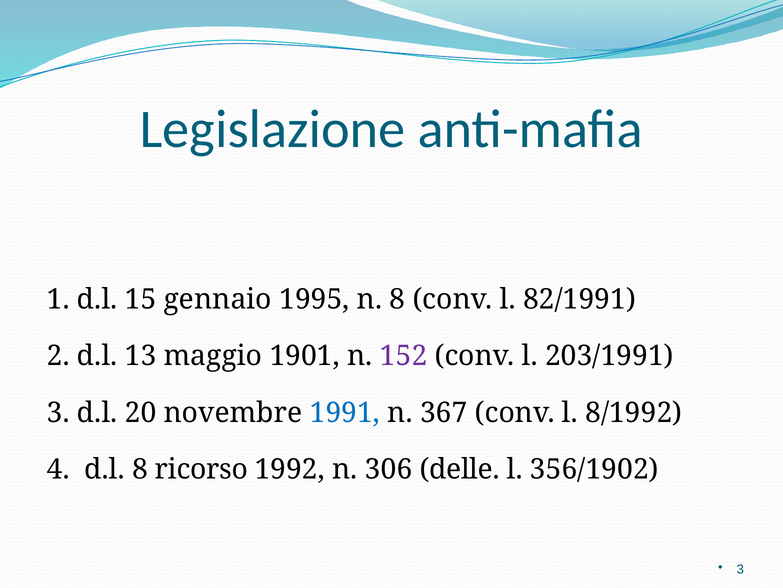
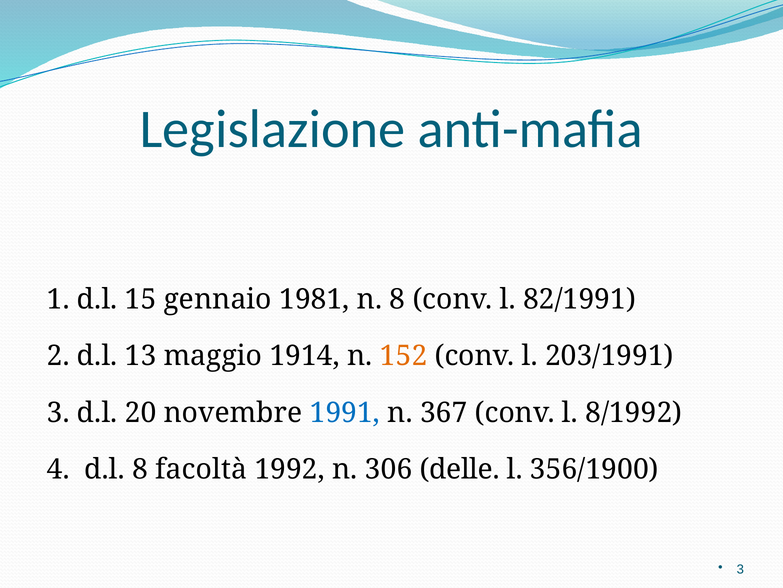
1995: 1995 -> 1981
1901: 1901 -> 1914
152 colour: purple -> orange
ricorso: ricorso -> facoltà
356/1902: 356/1902 -> 356/1900
